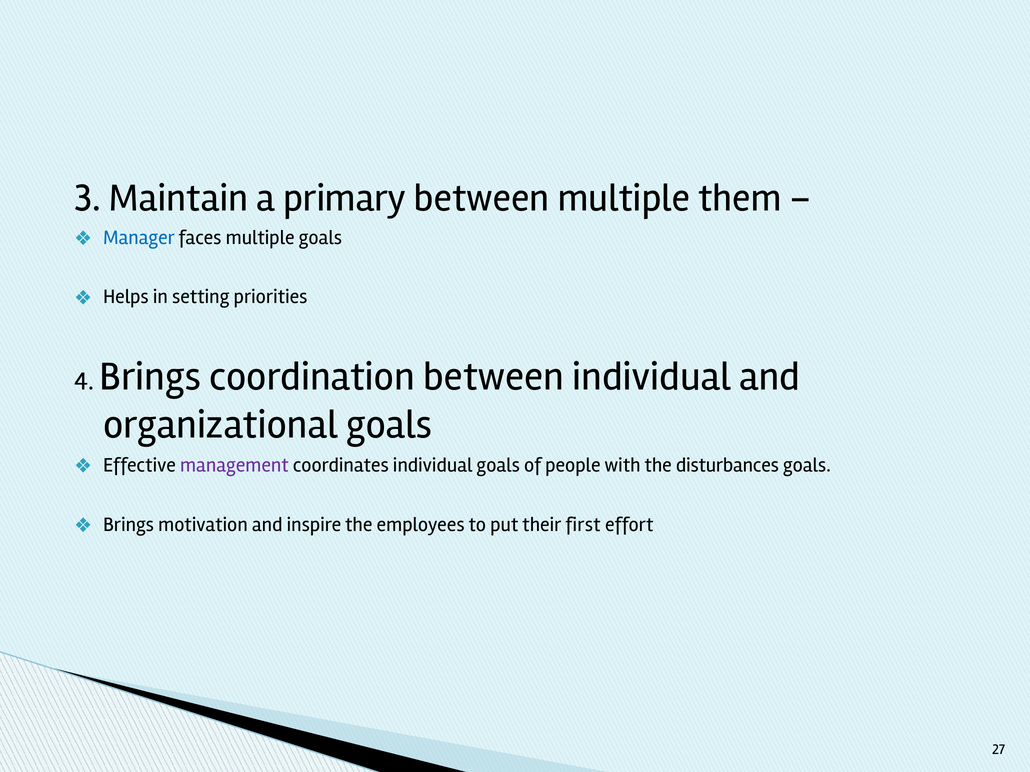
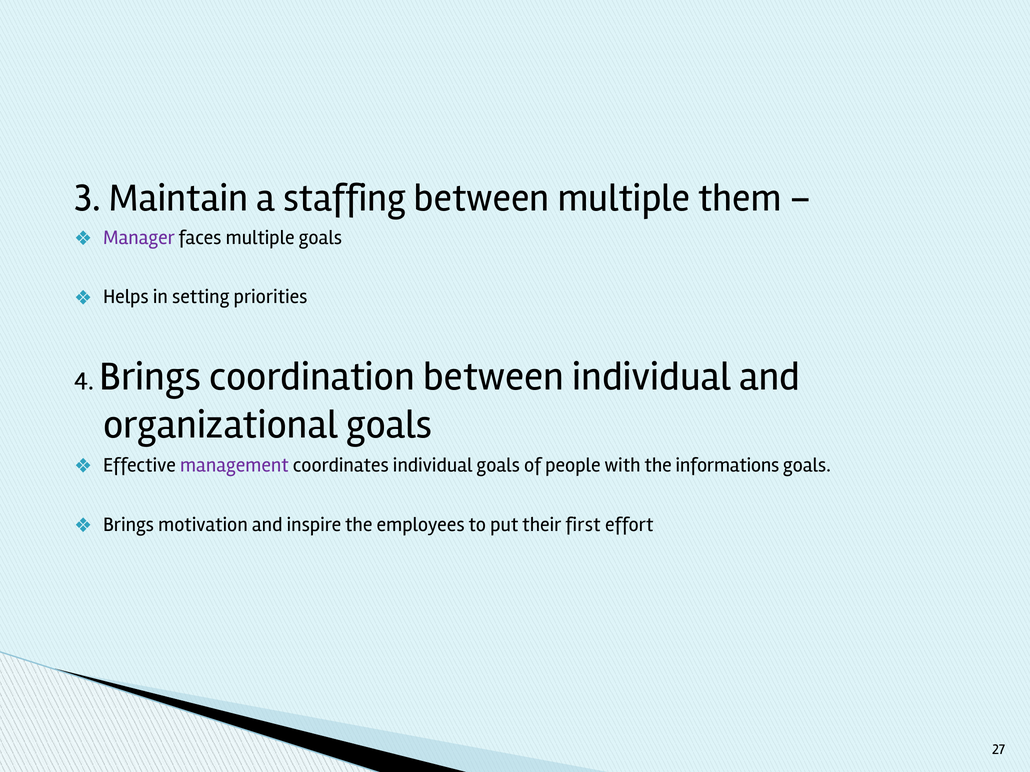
primary: primary -> staffing
Manager colour: blue -> purple
disturbances: disturbances -> informations
